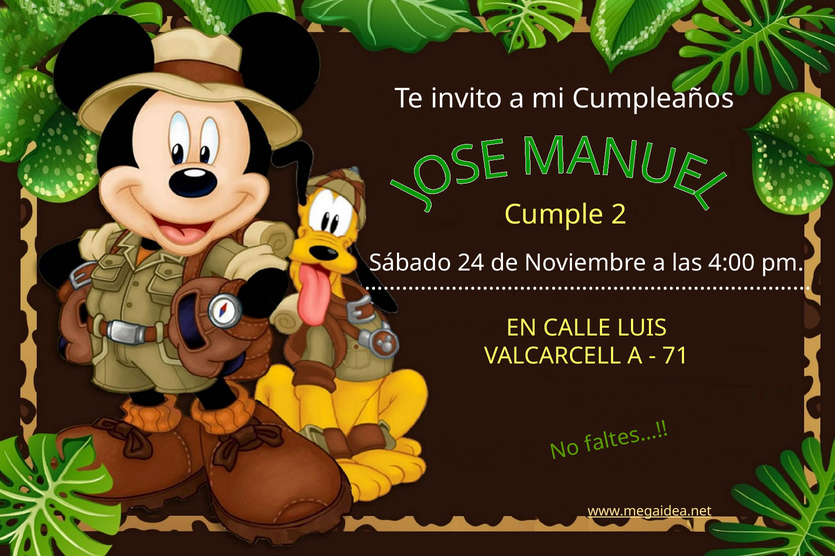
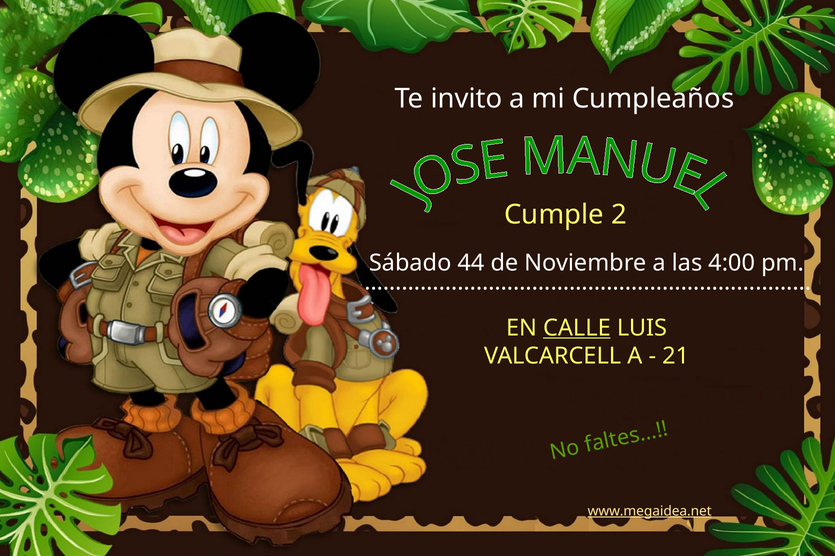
24: 24 -> 44
CALLE underline: none -> present
71: 71 -> 21
